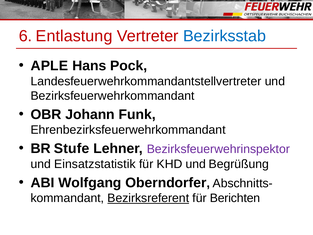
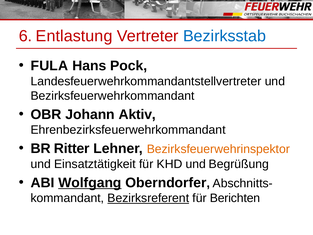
APLE: APLE -> FULA
Funk: Funk -> Aktiv
Stufe: Stufe -> Ritter
Bezirksfeuerwehrinspektor colour: purple -> orange
Einsatzstatistik: Einsatzstatistik -> Einsatztätigkeit
Wolfgang underline: none -> present
